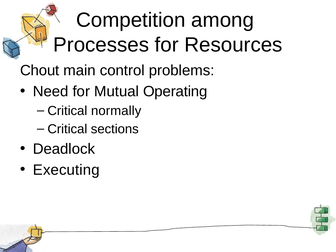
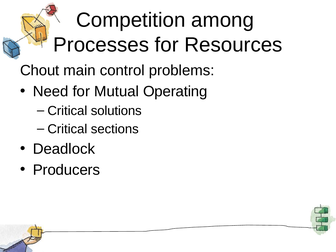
normally: normally -> solutions
Executing: Executing -> Producers
